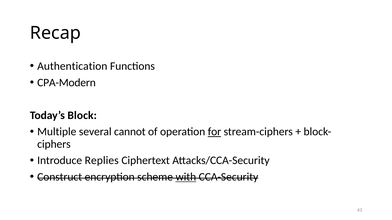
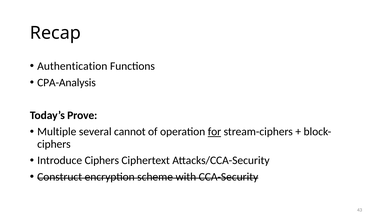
CPA-Modern: CPA-Modern -> CPA-Analysis
Block: Block -> Prove
Introduce Replies: Replies -> Ciphers
with underline: present -> none
